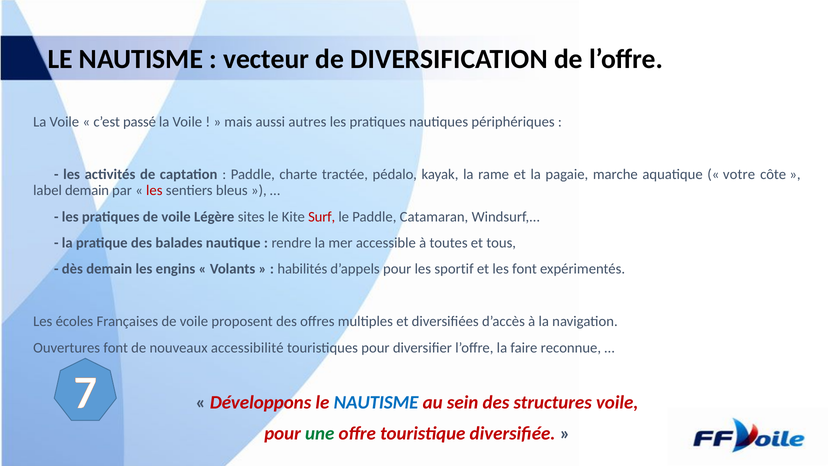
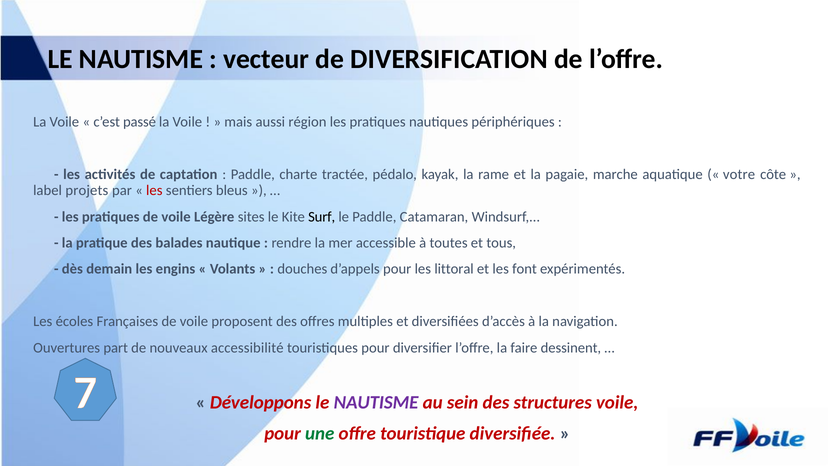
autres: autres -> région
label demain: demain -> projets
Surf colour: red -> black
habilités: habilités -> douches
sportif: sportif -> littoral
Ouvertures font: font -> part
reconnue: reconnue -> dessinent
NAUTISME at (376, 402) colour: blue -> purple
